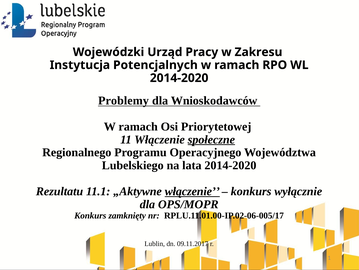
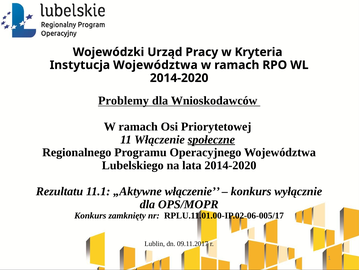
Zakresu: Zakresu -> Kryteria
Instytucja Potencjalnych: Potencjalnych -> Województwa
włączenie at (192, 191) underline: present -> none
